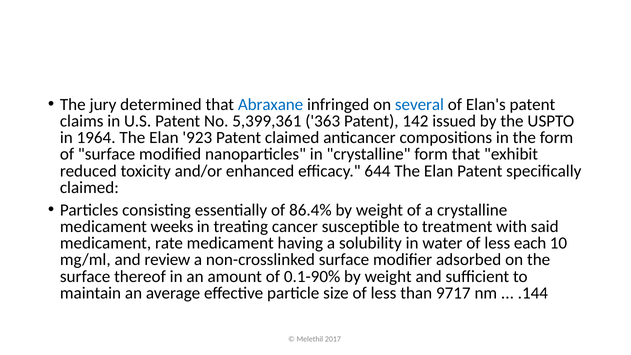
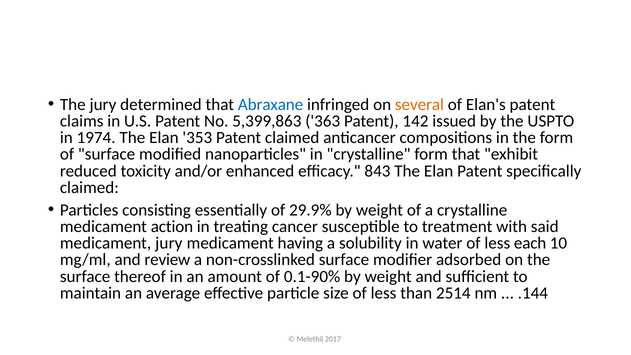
several colour: blue -> orange
5,399,361: 5,399,361 -> 5,399,863
1964: 1964 -> 1974
923: 923 -> 353
644: 644 -> 843
86.4%: 86.4% -> 29.9%
weeks: weeks -> action
medicament rate: rate -> jury
9717: 9717 -> 2514
